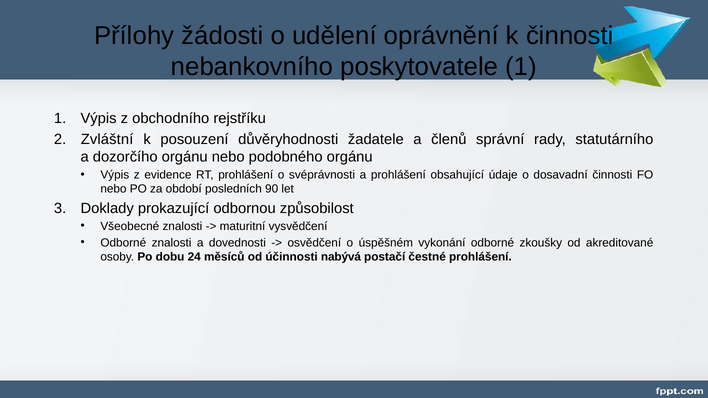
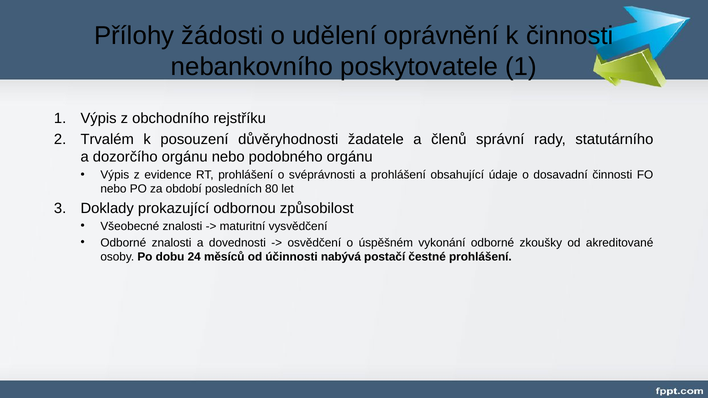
Zvláštní: Zvláštní -> Trvalém
90: 90 -> 80
